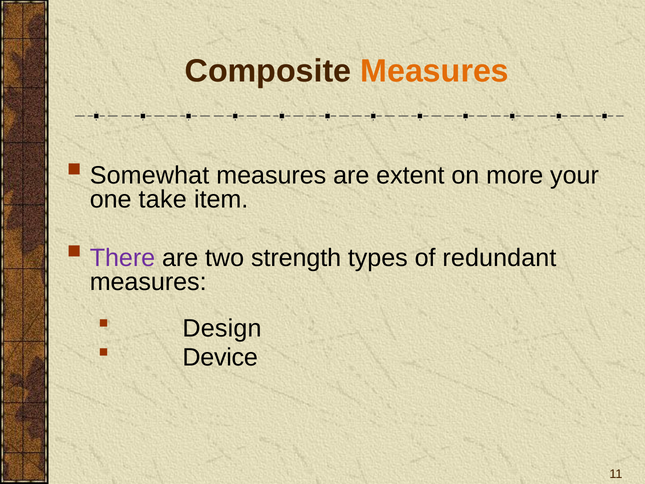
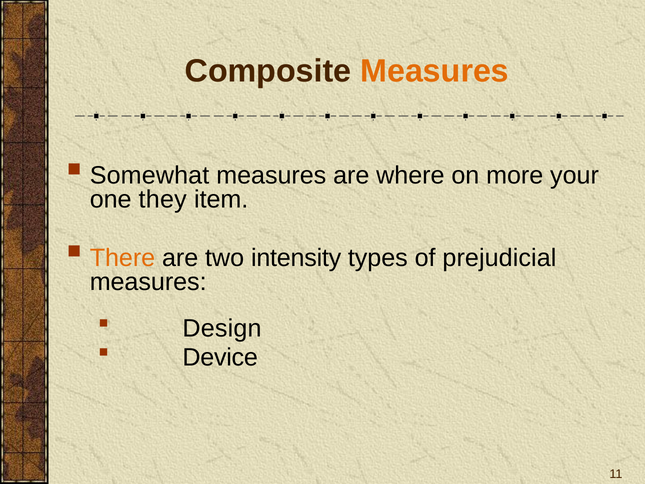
extent: extent -> where
take: take -> they
There colour: purple -> orange
strength: strength -> intensity
redundant: redundant -> prejudicial
